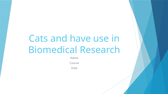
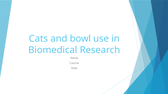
have: have -> bowl
